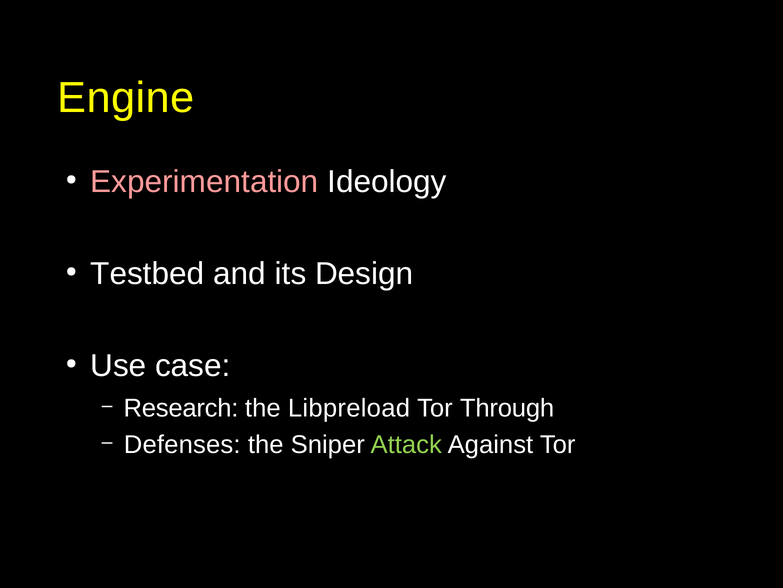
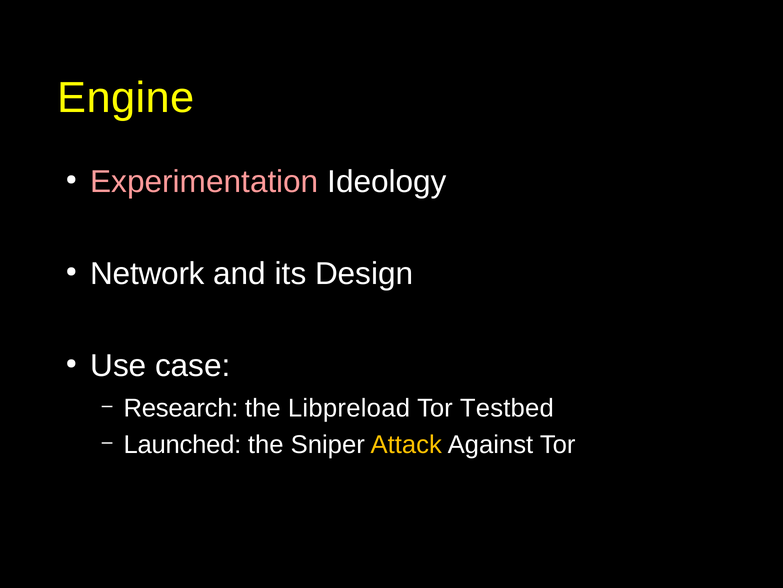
Testbed: Testbed -> Network
Through: Through -> Testbed
Defenses: Defenses -> Launched
Attack colour: light green -> yellow
